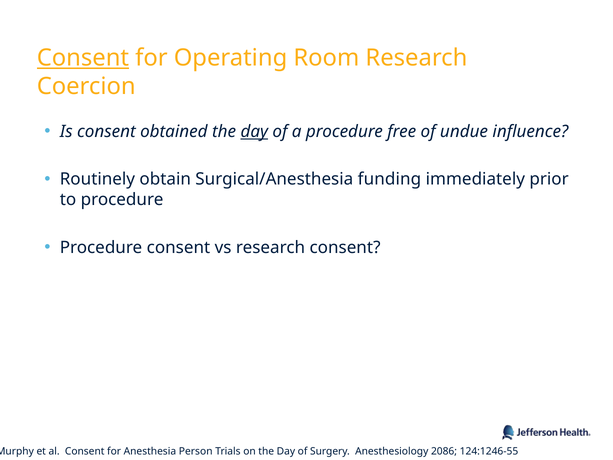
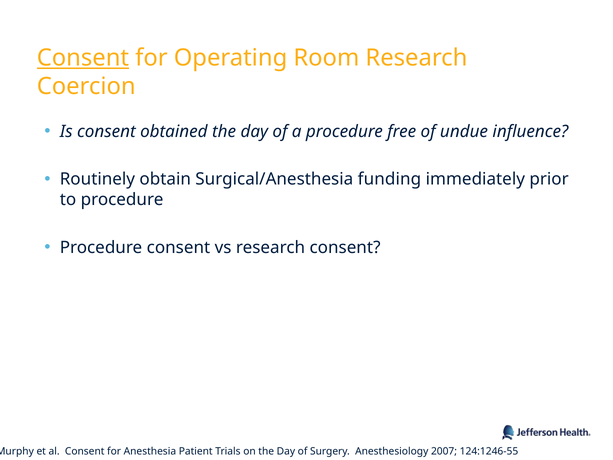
day at (254, 132) underline: present -> none
Person: Person -> Patient
2086: 2086 -> 2007
